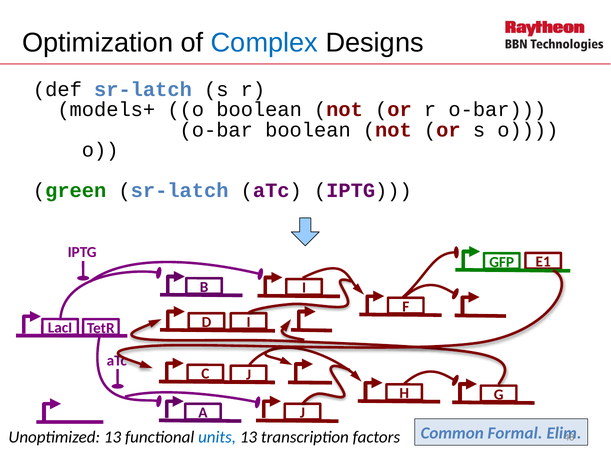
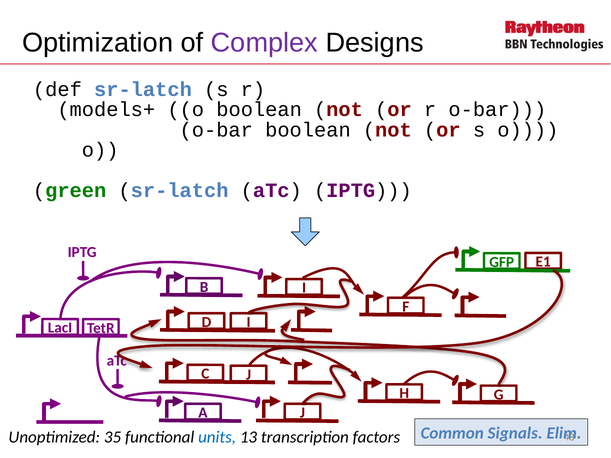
Complex colour: blue -> purple
Formal: Formal -> Signals
Unoptimized 13: 13 -> 35
